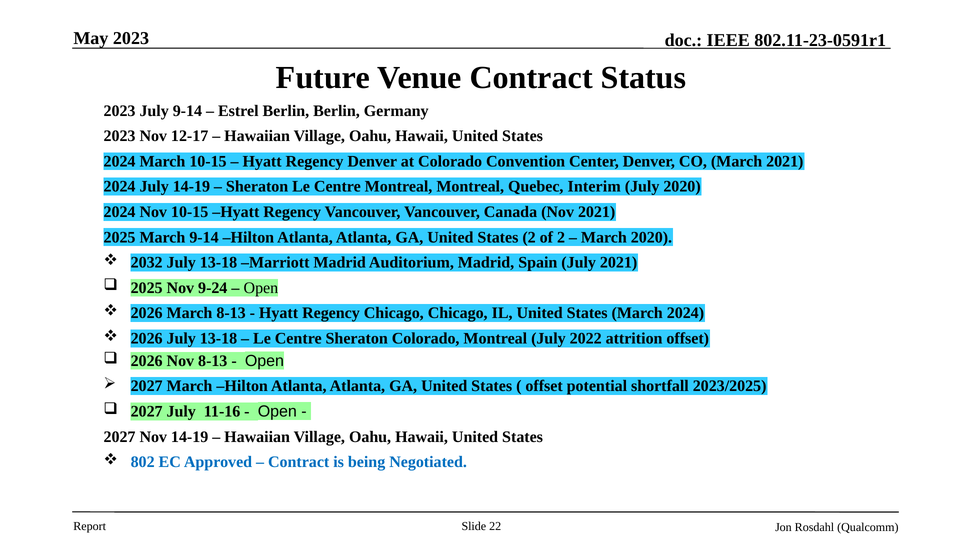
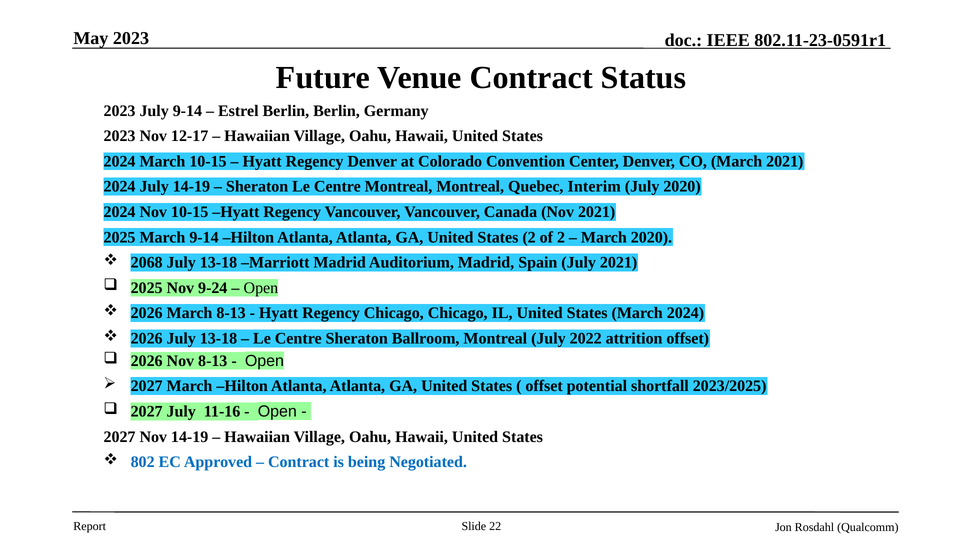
2032: 2032 -> 2068
Sheraton Colorado: Colorado -> Ballroom
